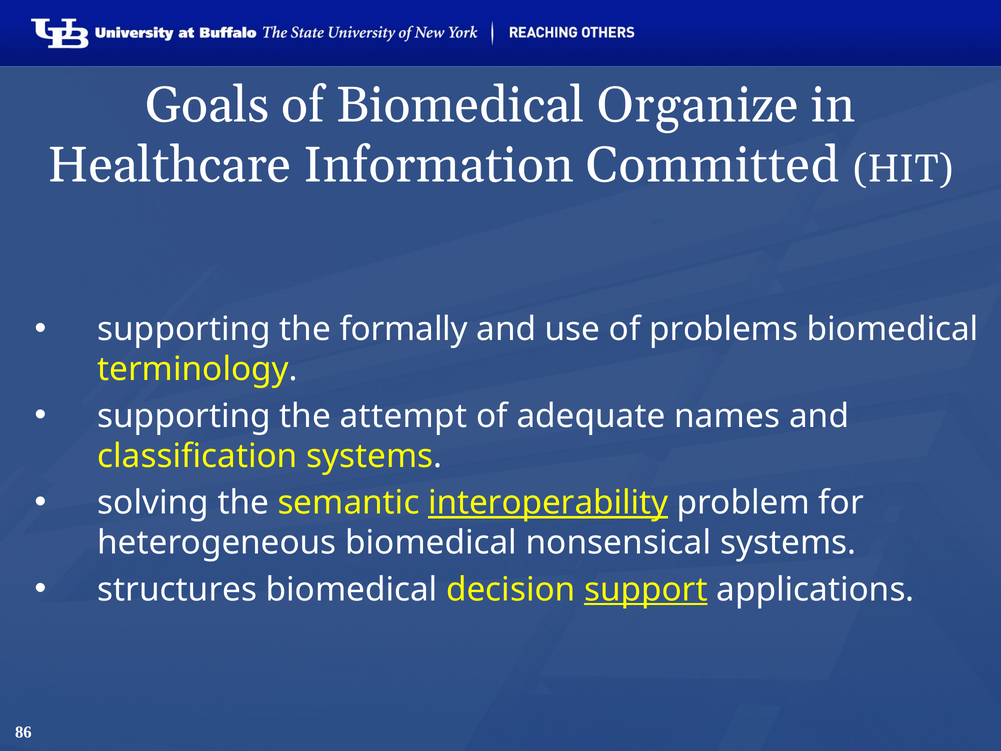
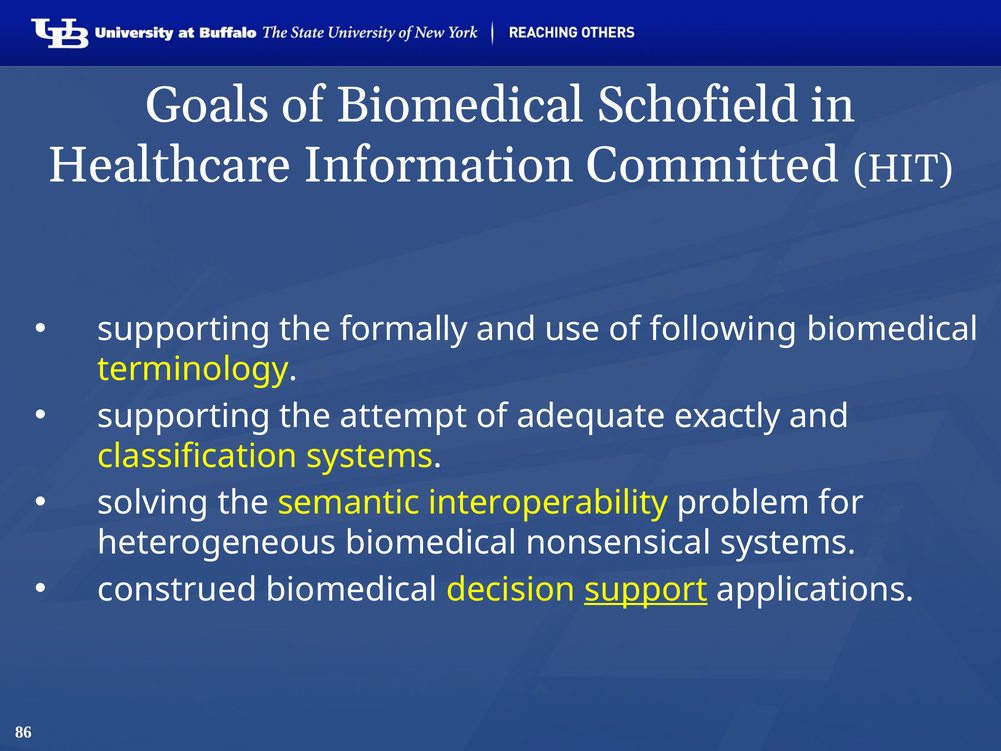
Organize: Organize -> Schofield
problems: problems -> following
names: names -> exactly
interoperability underline: present -> none
structures: structures -> construed
